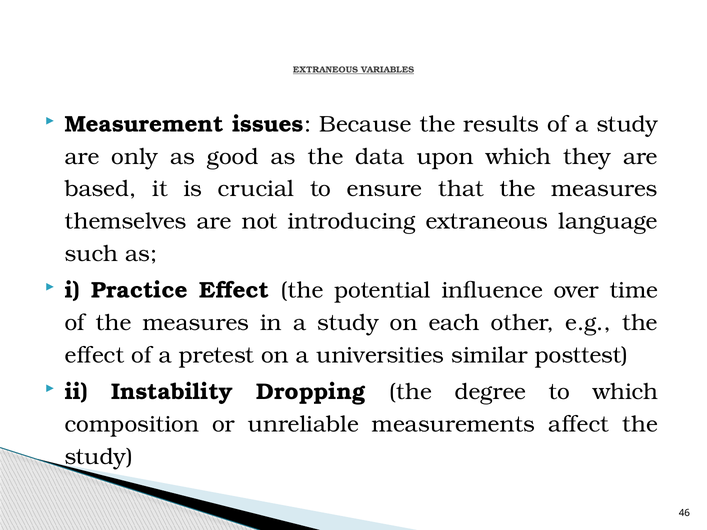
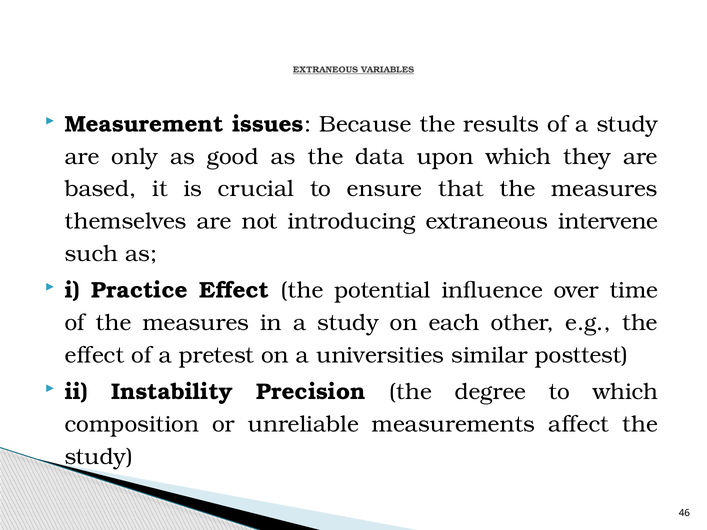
language: language -> intervene
Dropping: Dropping -> Precision
